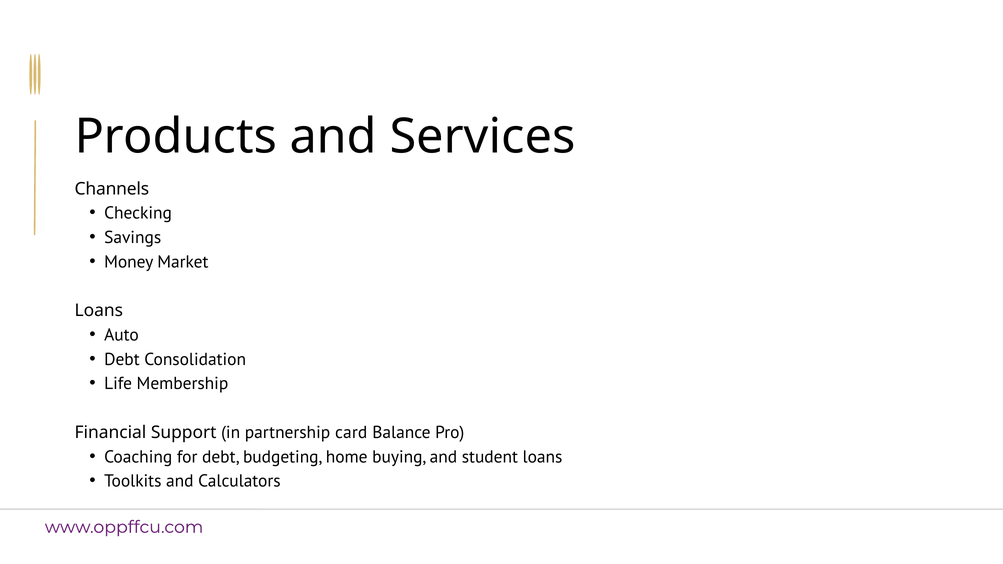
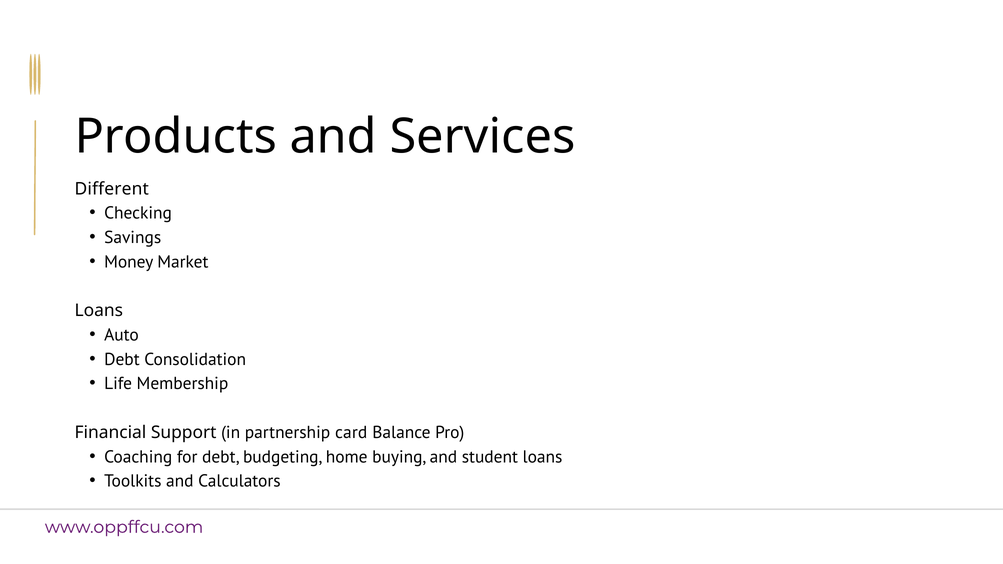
Channels: Channels -> Different
